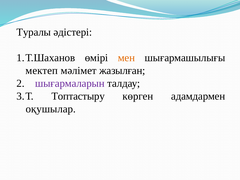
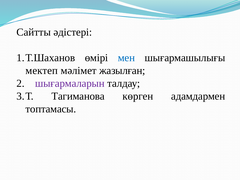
Туралы: Туралы -> Сайтты
мен colour: orange -> blue
Топтастыру: Топтастыру -> Тагиманова
оқушылар: оқушылар -> топтамасы
